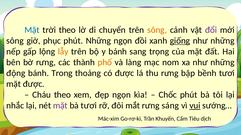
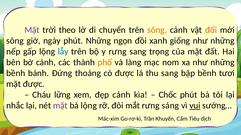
Mặt at (32, 30) colour: blue -> purple
đổi colour: purple -> orange
phục: phục -> ngày
giống underline: present -> none
lẫy colour: orange -> blue
y bánh: bánh -> rưng
bờ rưng: rưng -> cảnh
động at (16, 73): động -> bềnh
Trong: Trong -> Đứng
thu rưng: rưng -> sang
Cháu theo: theo -> lững
đẹp ngọn: ngọn -> cảnh
bà tươi: tươi -> lộng
